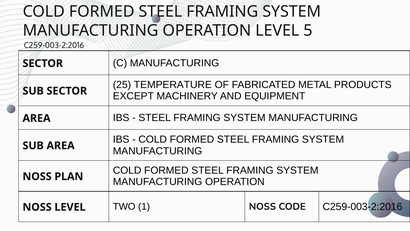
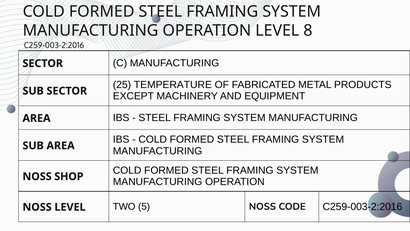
5: 5 -> 8
PLAN: PLAN -> SHOP
1: 1 -> 5
